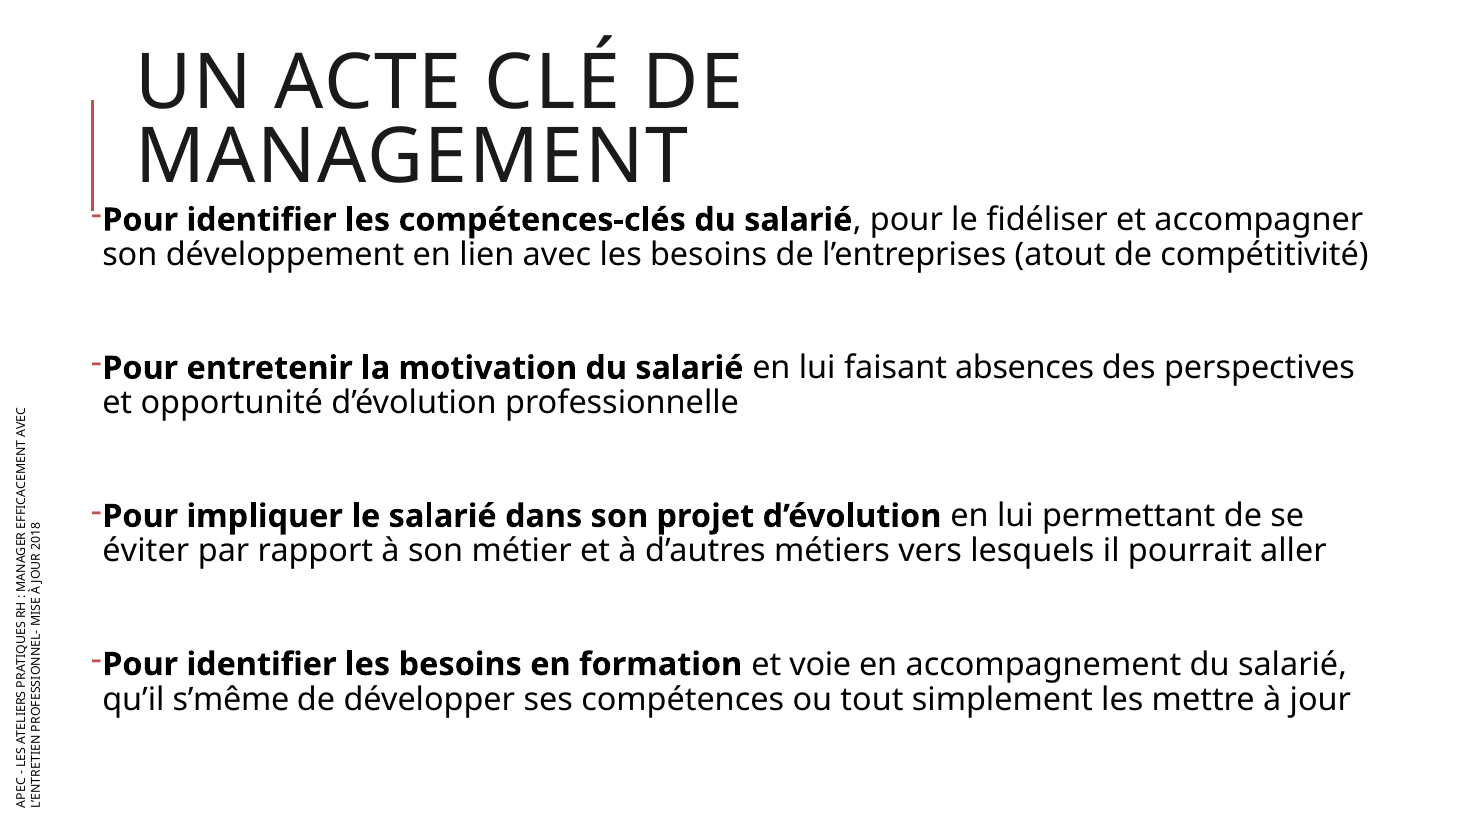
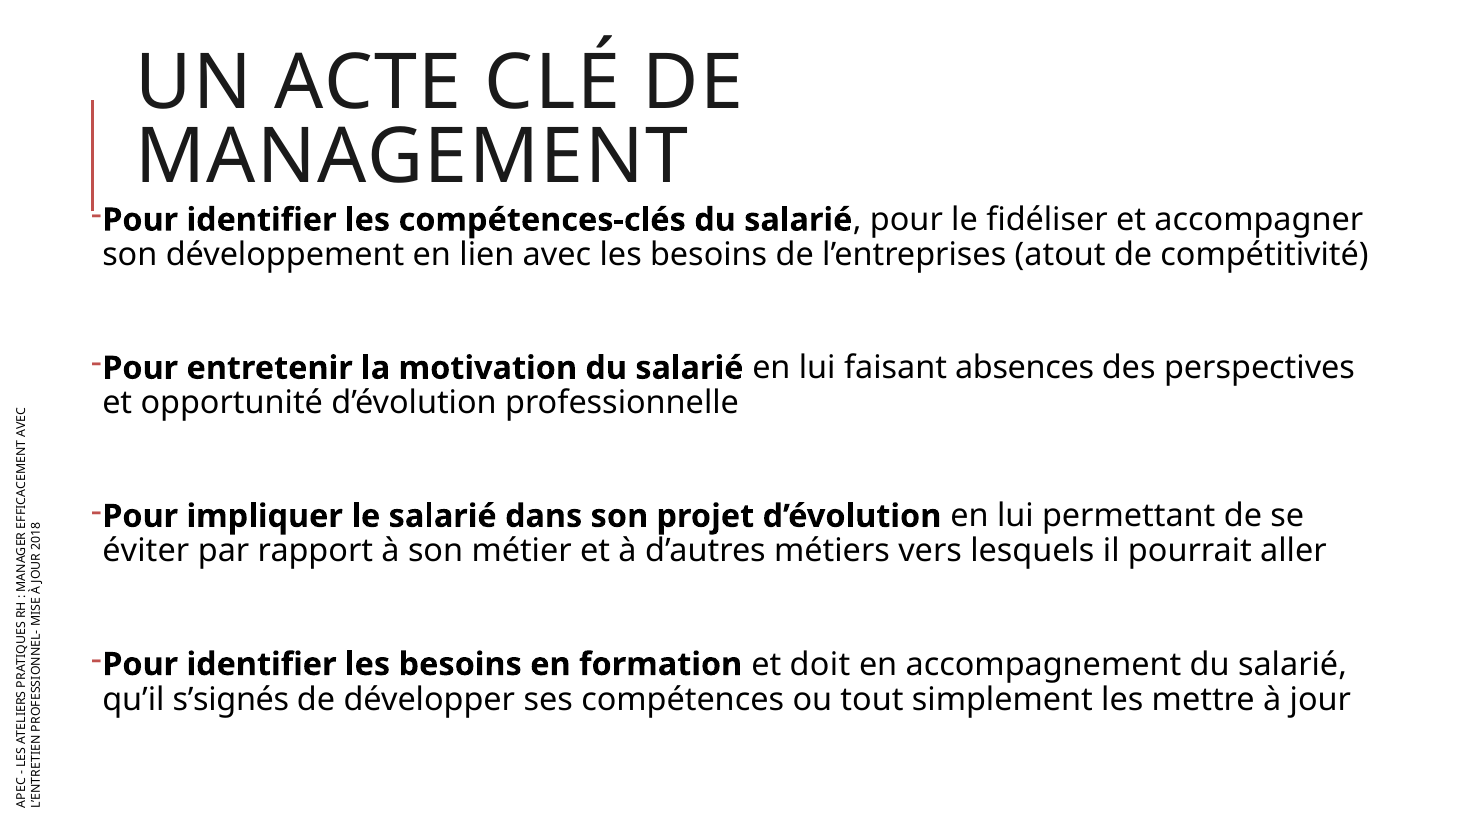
voie: voie -> doit
s’même: s’même -> s’signés
